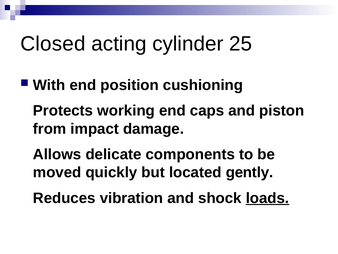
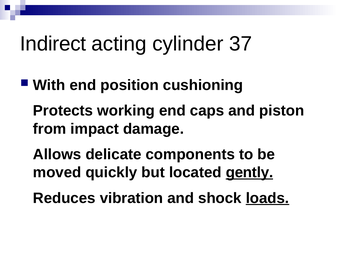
Closed: Closed -> Indirect
25: 25 -> 37
gently underline: none -> present
